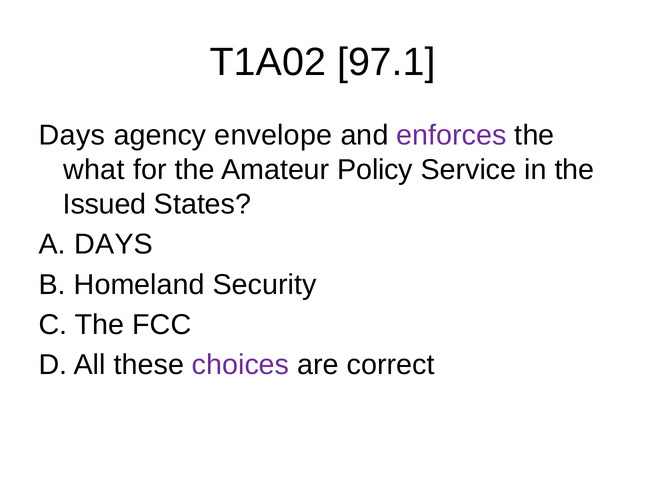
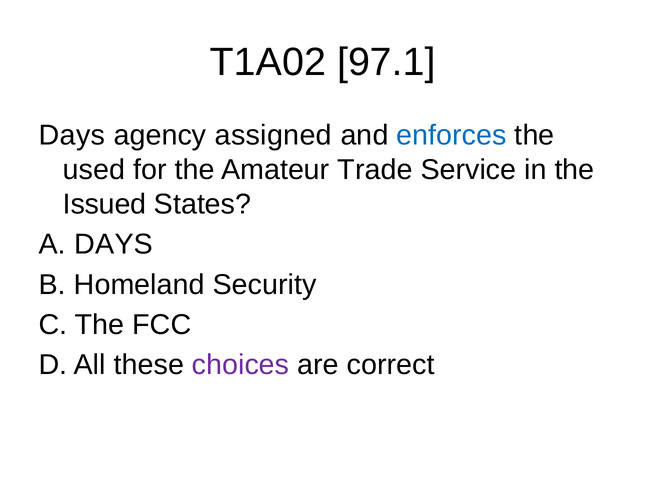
envelope: envelope -> assigned
enforces colour: purple -> blue
what: what -> used
Policy: Policy -> Trade
